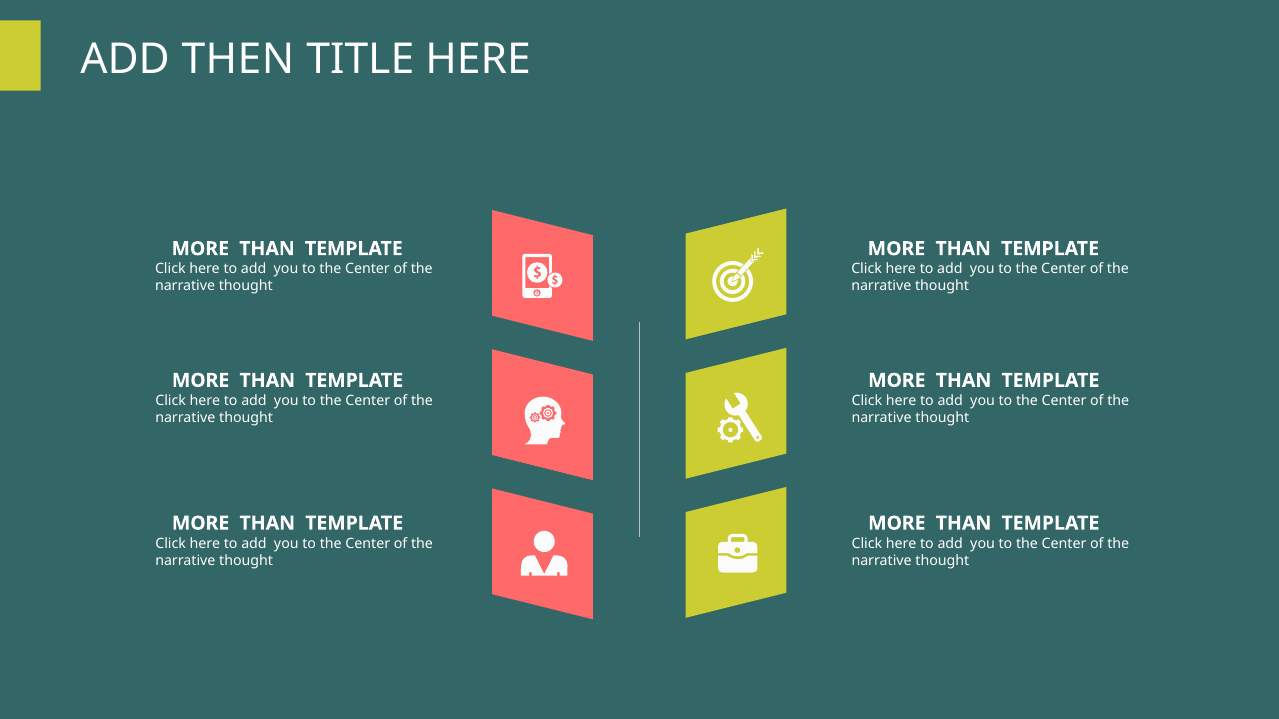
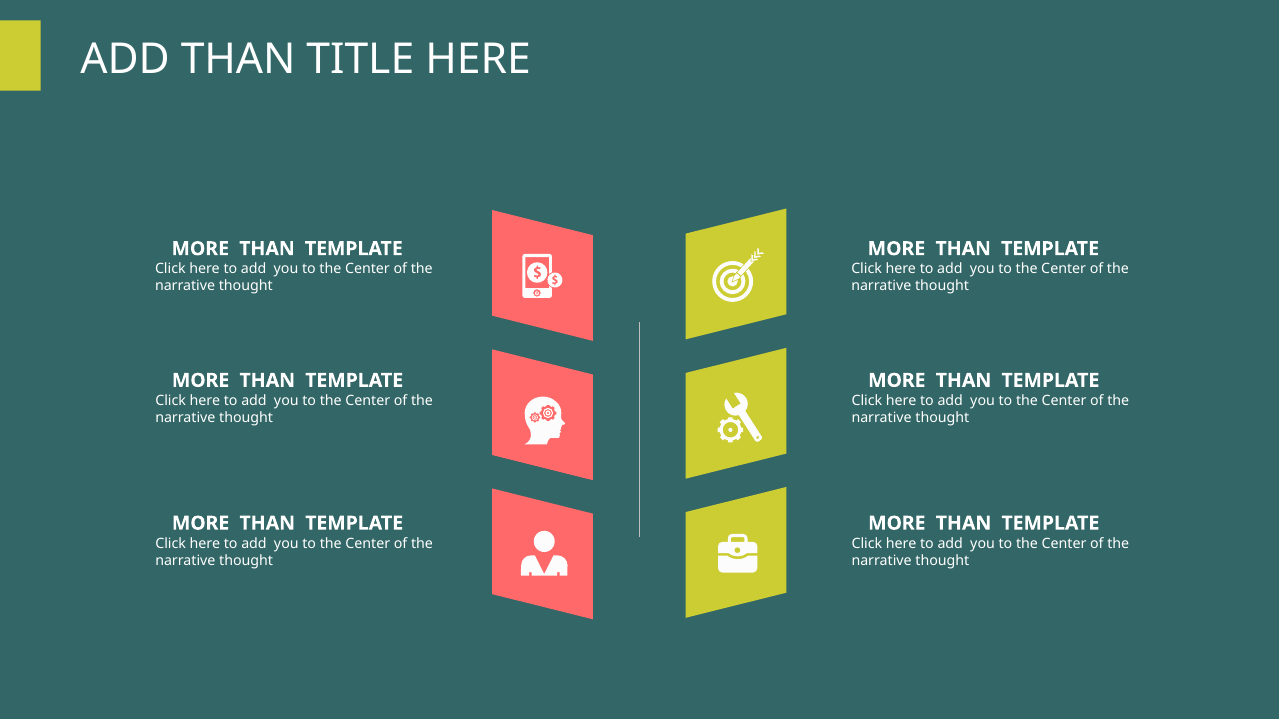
ADD THEN: THEN -> THAN
